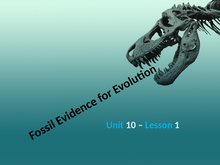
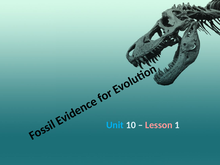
Lesson colour: light blue -> pink
